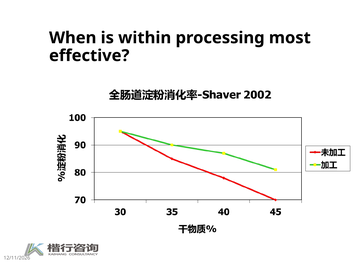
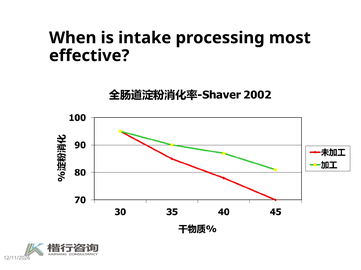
within: within -> intake
